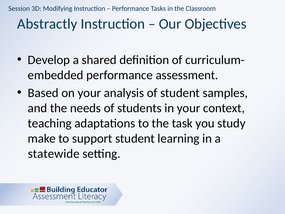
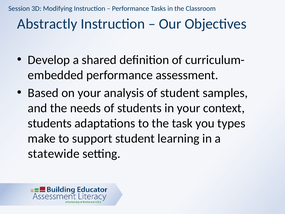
teaching at (50, 123): teaching -> students
study: study -> types
